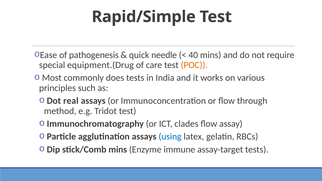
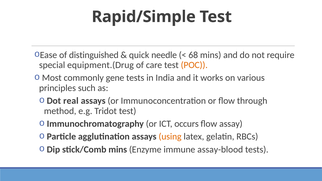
pathogenesis: pathogenesis -> distinguished
40: 40 -> 68
does: does -> gene
clades: clades -> occurs
using colour: blue -> orange
assay-target: assay-target -> assay-blood
